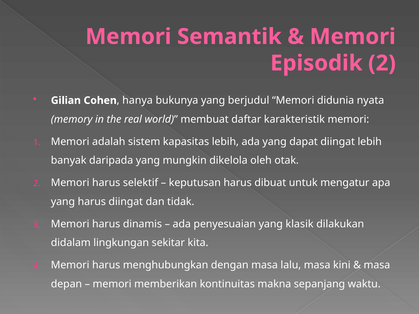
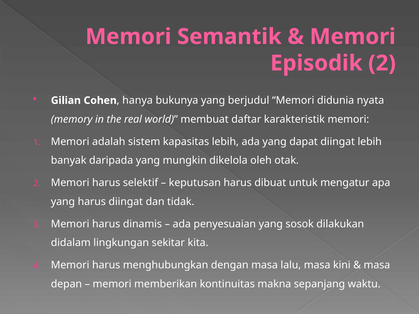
klasik: klasik -> sosok
